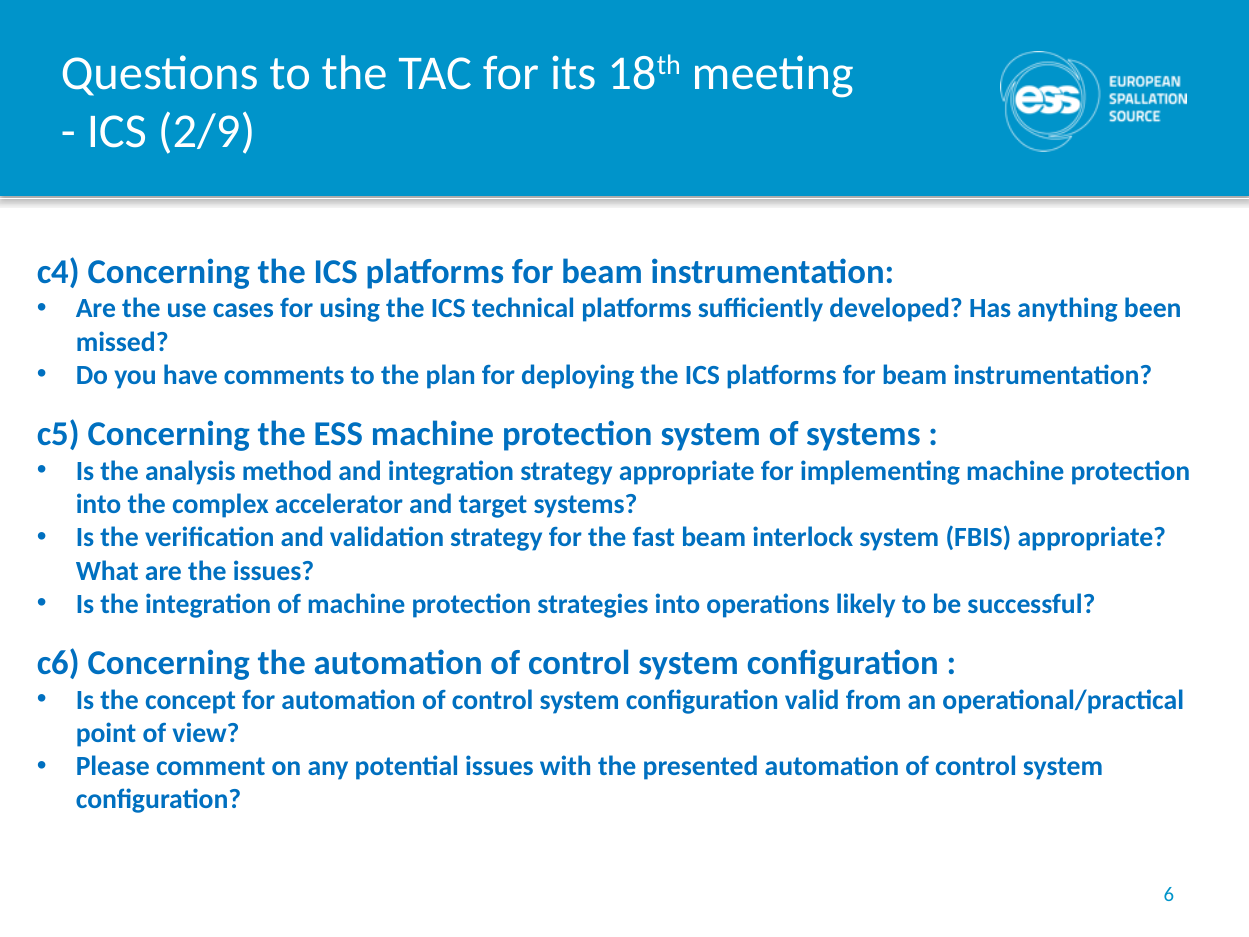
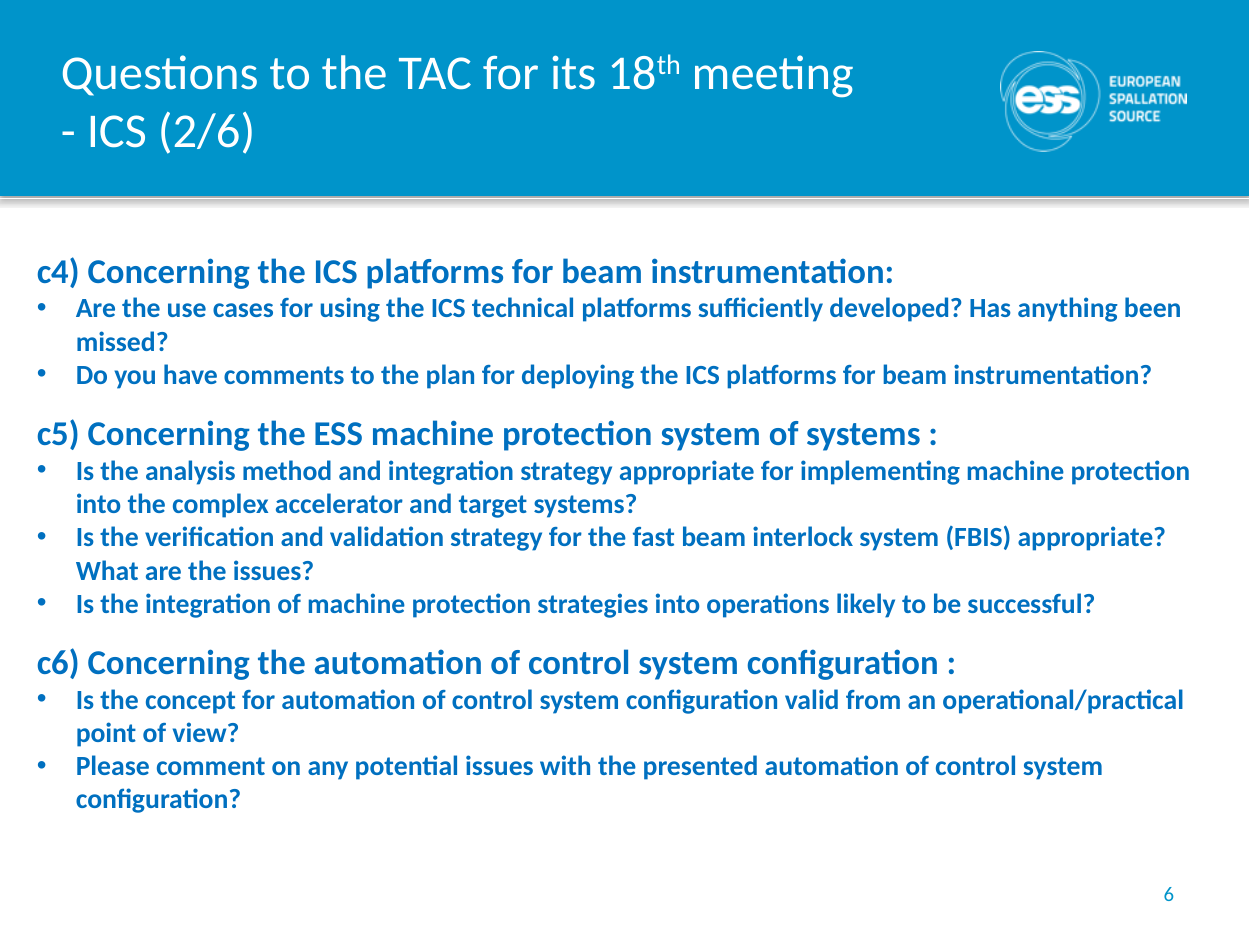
2/9: 2/9 -> 2/6
